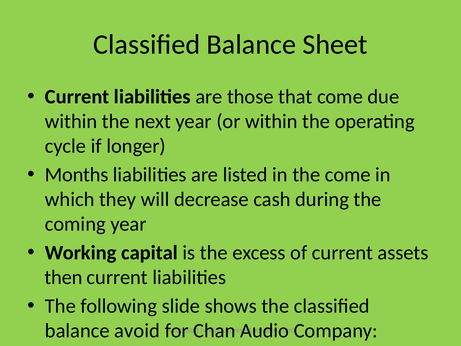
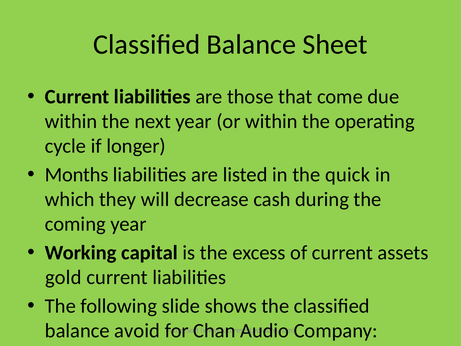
the come: come -> quick
then: then -> gold
